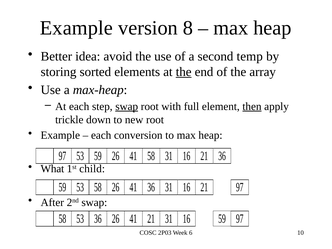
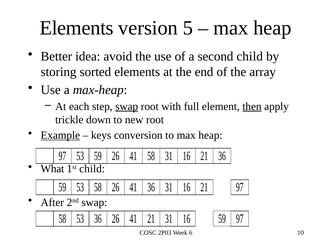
Example at (76, 28): Example -> Elements
8: 8 -> 5
second temp: temp -> child
the at (184, 72) underline: present -> none
Example at (60, 135) underline: none -> present
each at (101, 135): each -> keys
